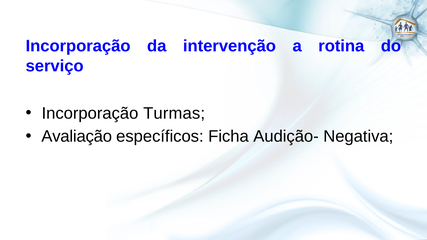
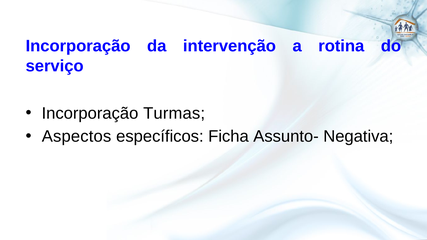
Avaliação: Avaliação -> Aspectos
Audição-: Audição- -> Assunto-
